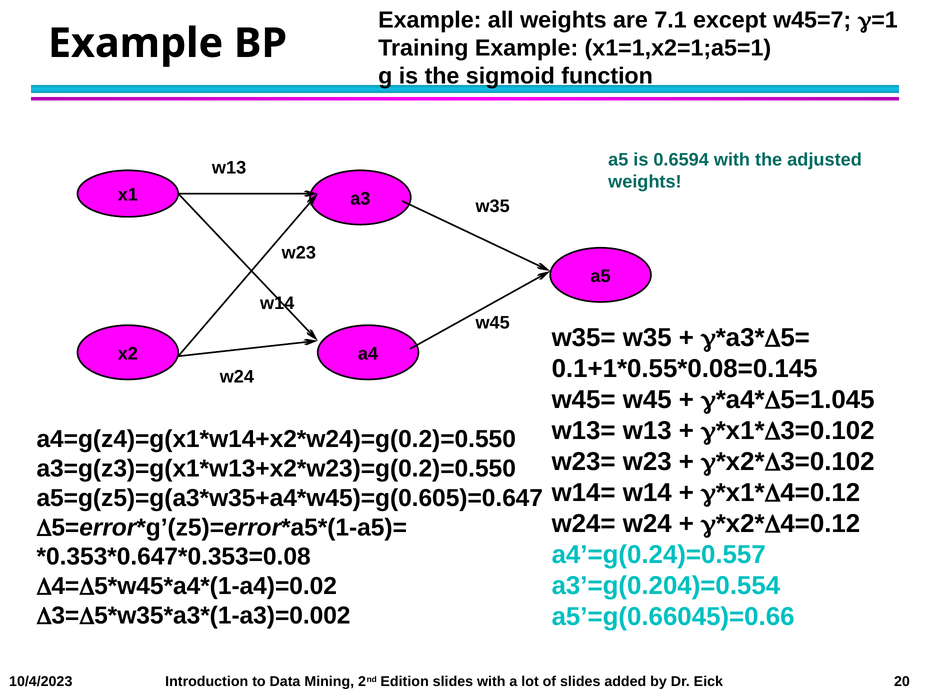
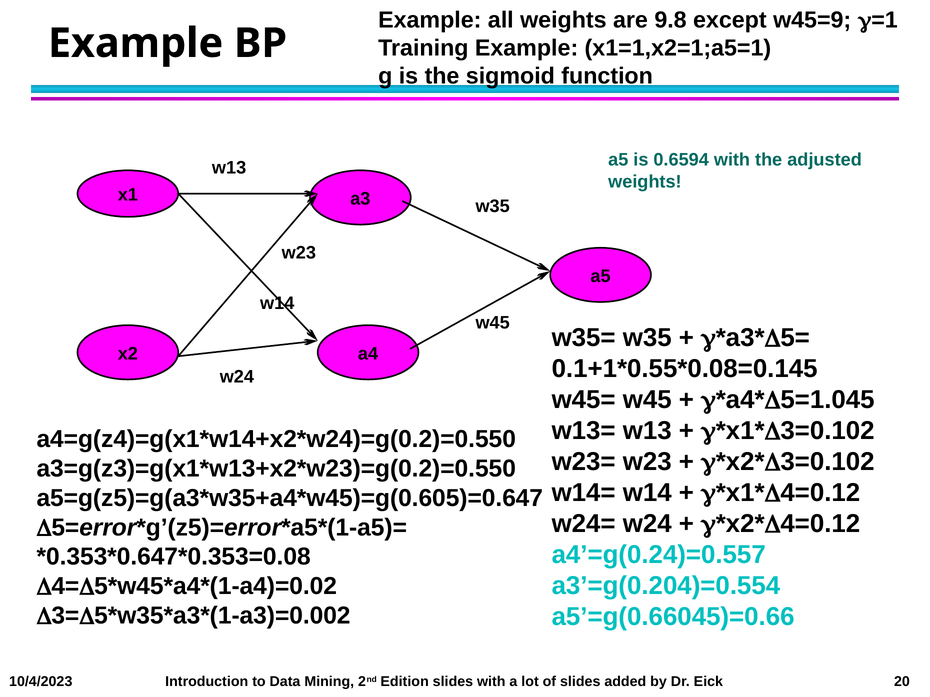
7.1: 7.1 -> 9.8
w45=7: w45=7 -> w45=9
